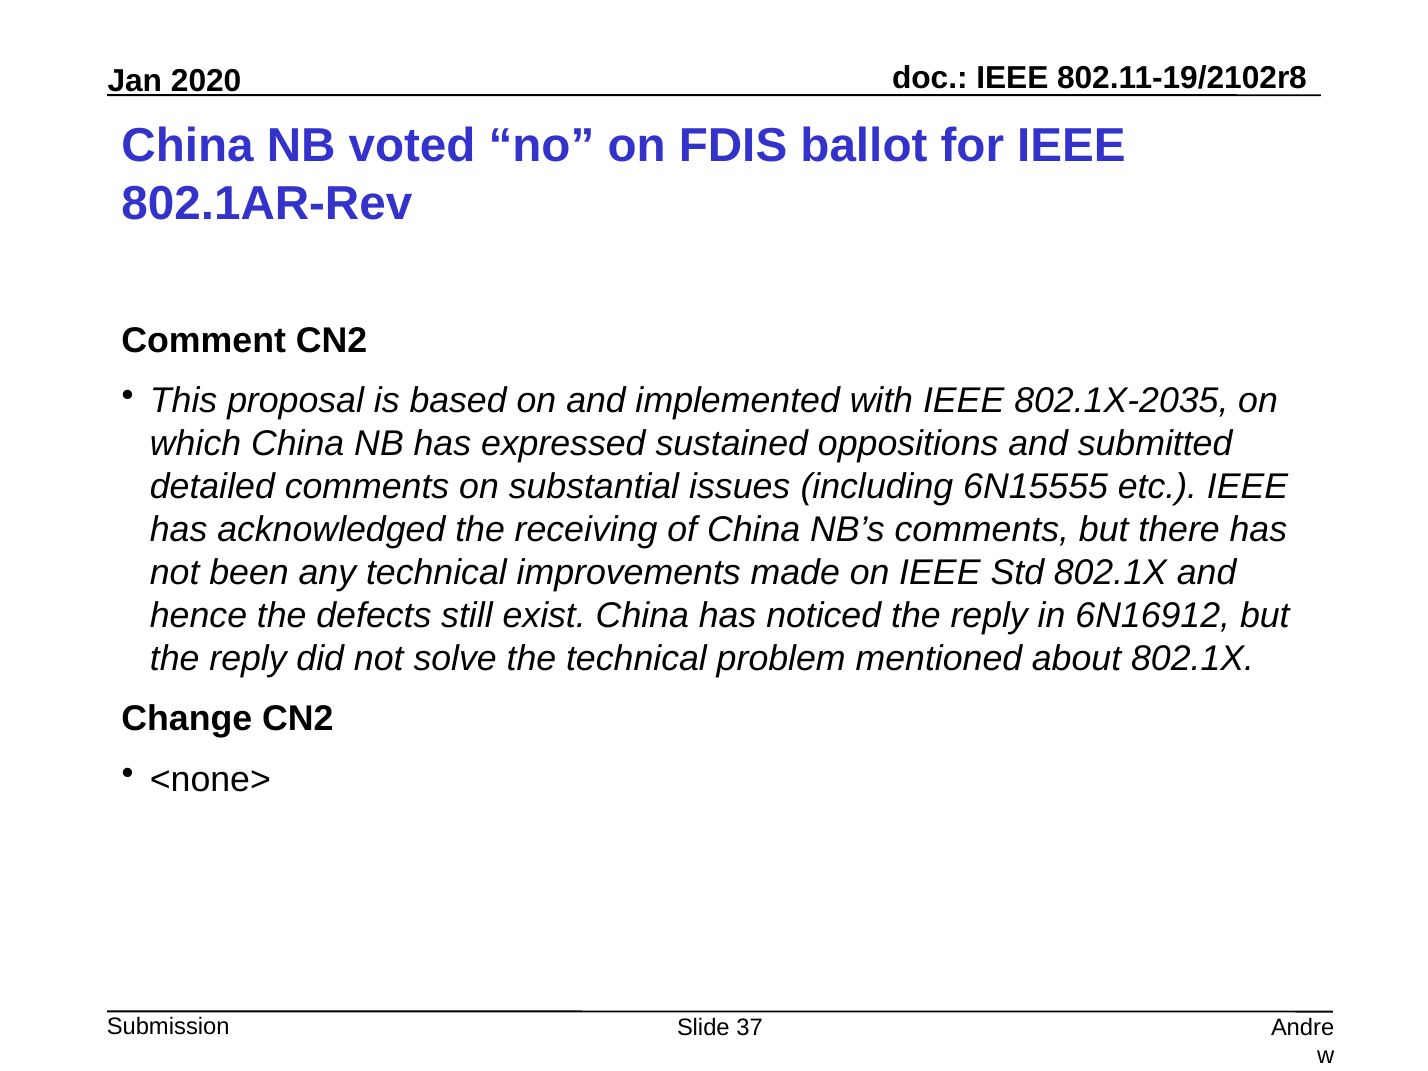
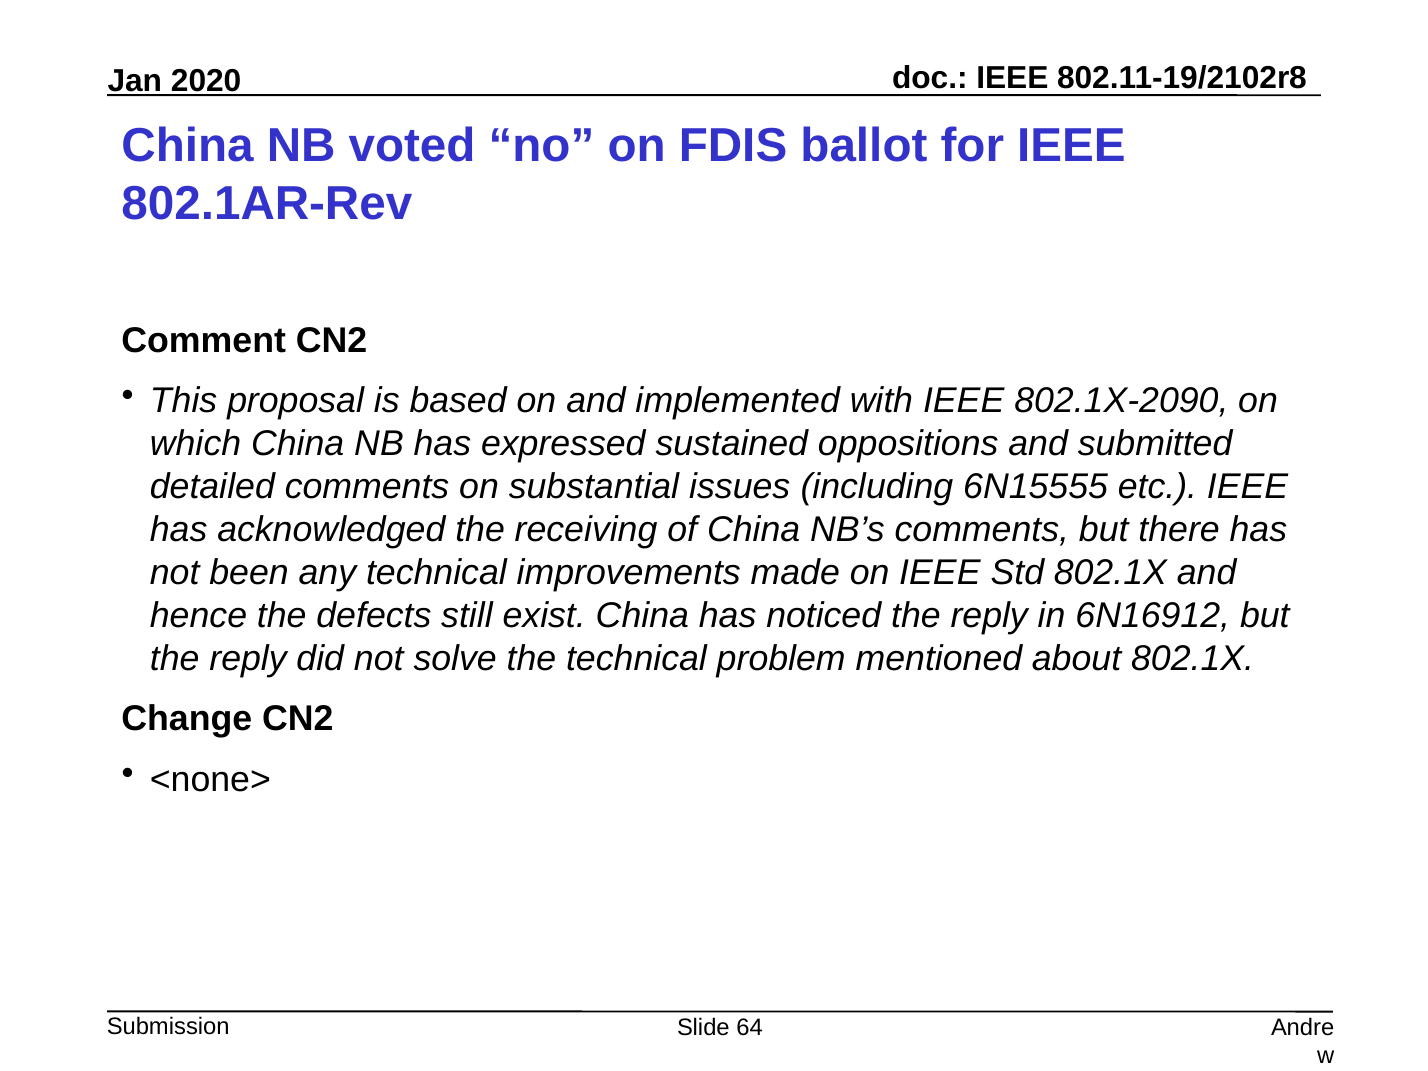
802.1X-2035: 802.1X-2035 -> 802.1X-2090
37: 37 -> 64
